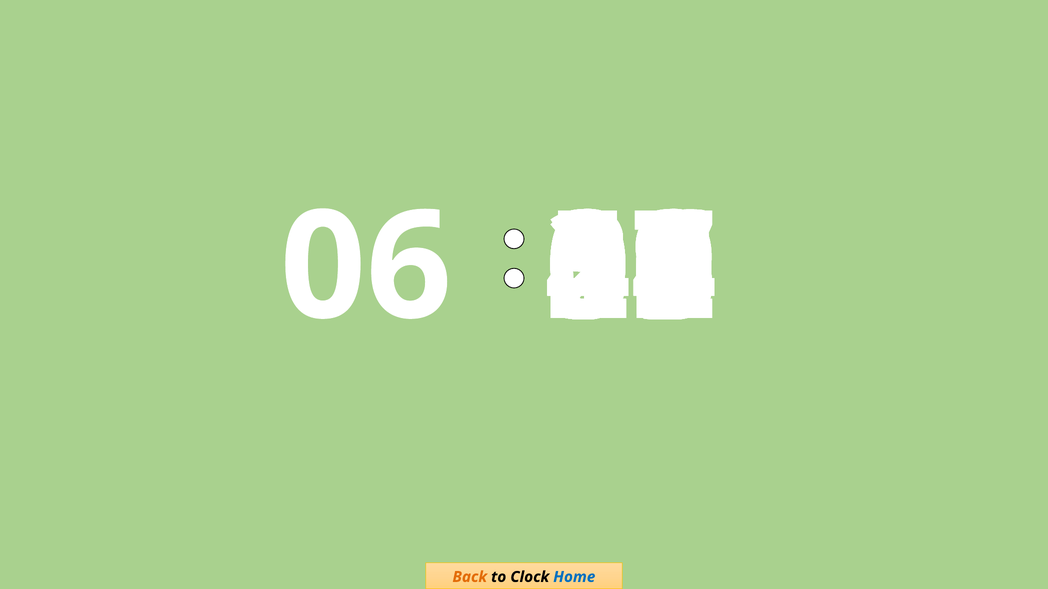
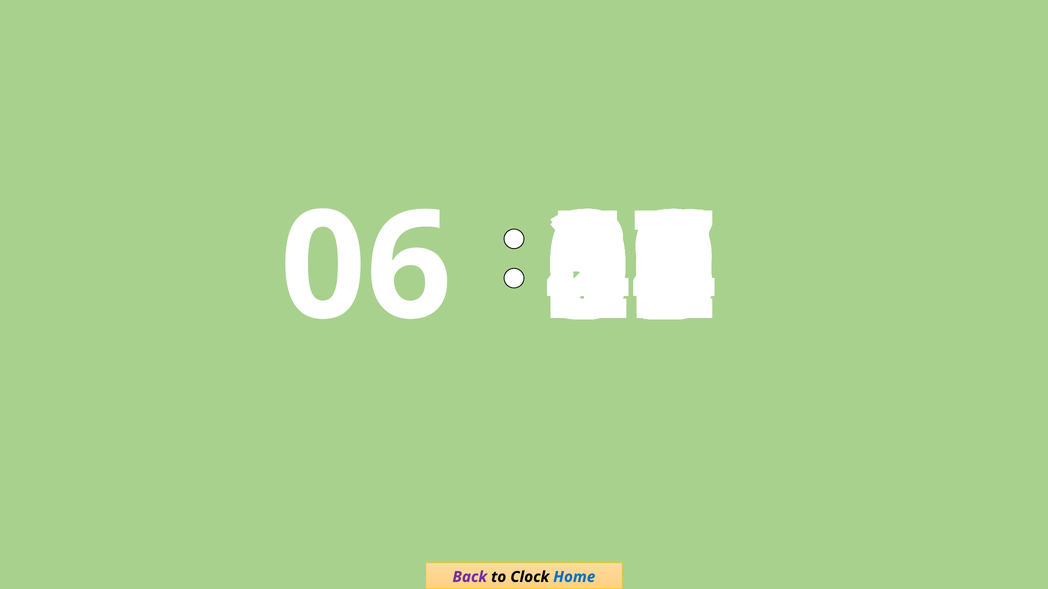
Back colour: orange -> purple
